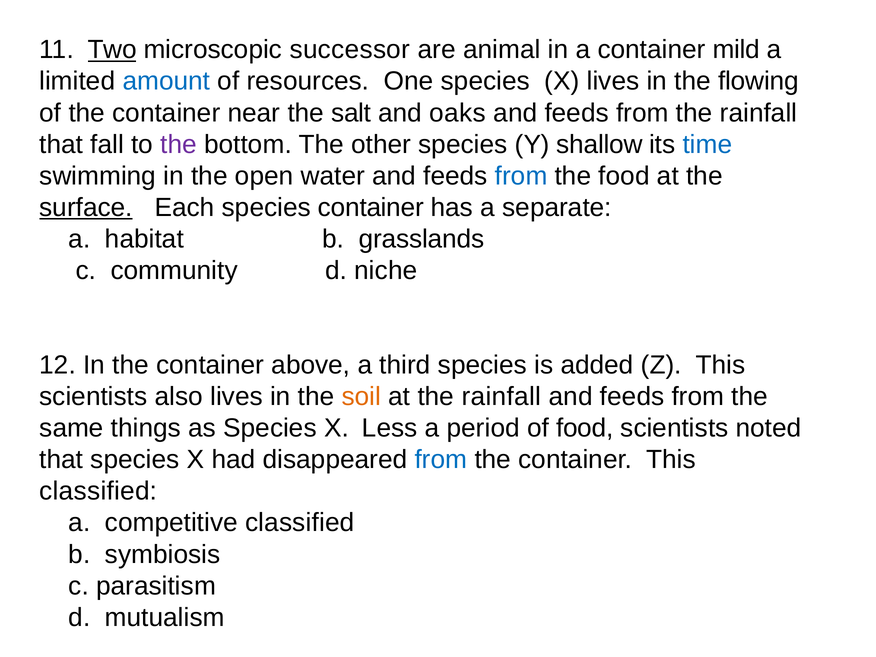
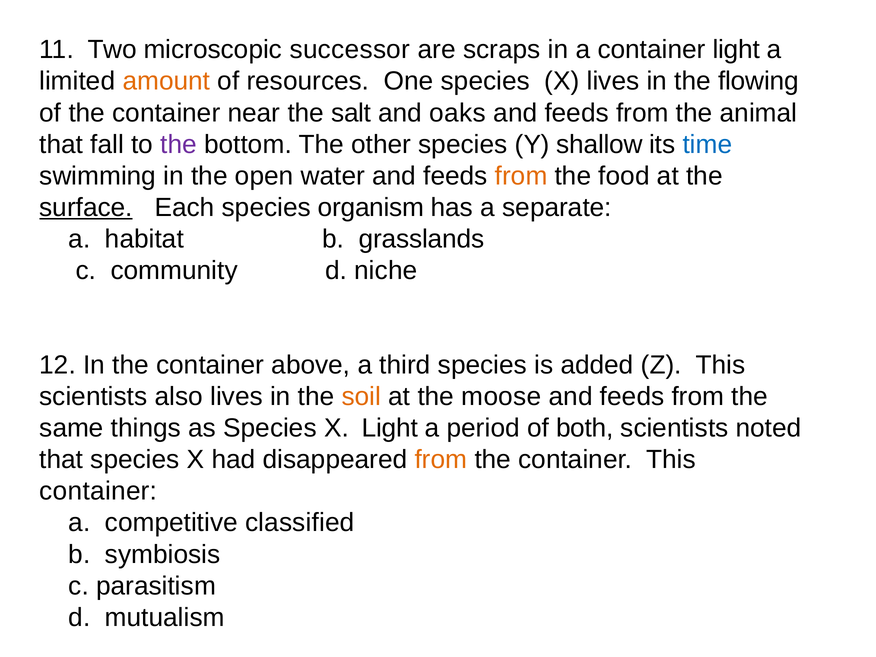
Two underline: present -> none
animal: animal -> scraps
container mild: mild -> light
amount colour: blue -> orange
from the rainfall: rainfall -> animal
from at (521, 176) colour: blue -> orange
species container: container -> organism
at the rainfall: rainfall -> moose
X Less: Less -> Light
of food: food -> both
from at (441, 460) colour: blue -> orange
classified at (98, 491): classified -> container
